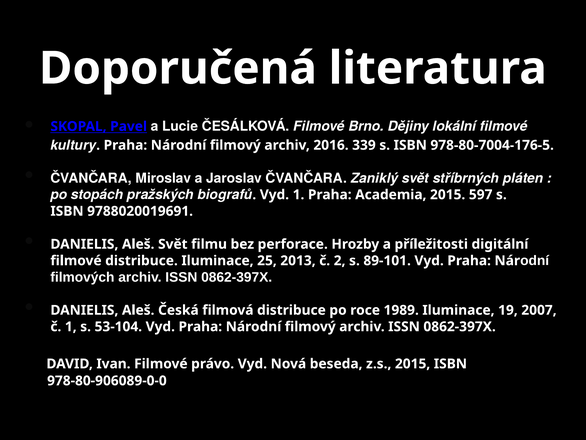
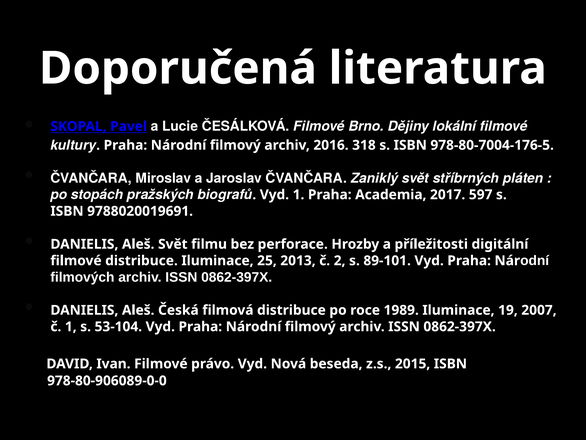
339: 339 -> 318
Academia 2015: 2015 -> 2017
